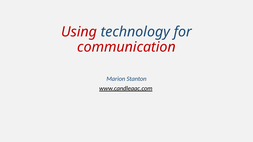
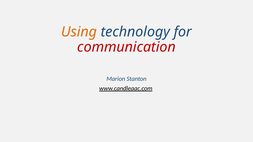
Using colour: red -> orange
